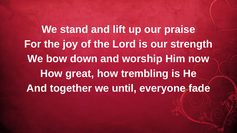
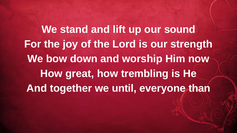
praise: praise -> sound
fade: fade -> than
